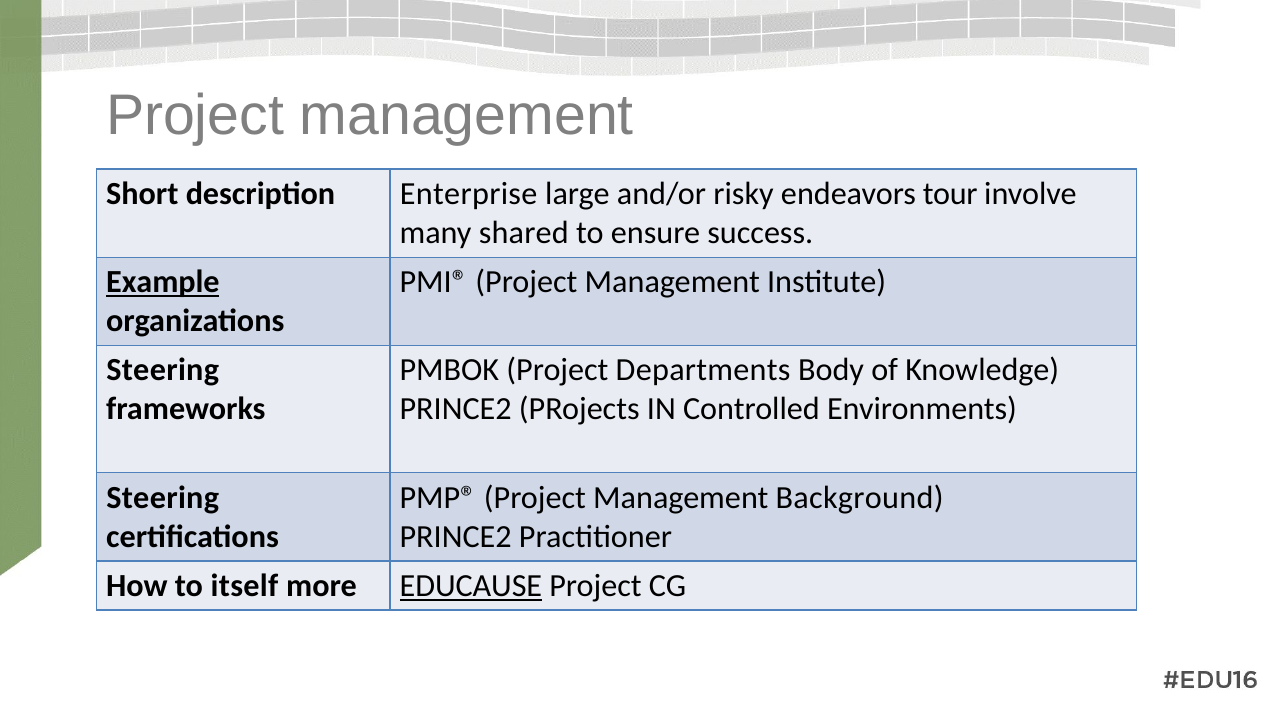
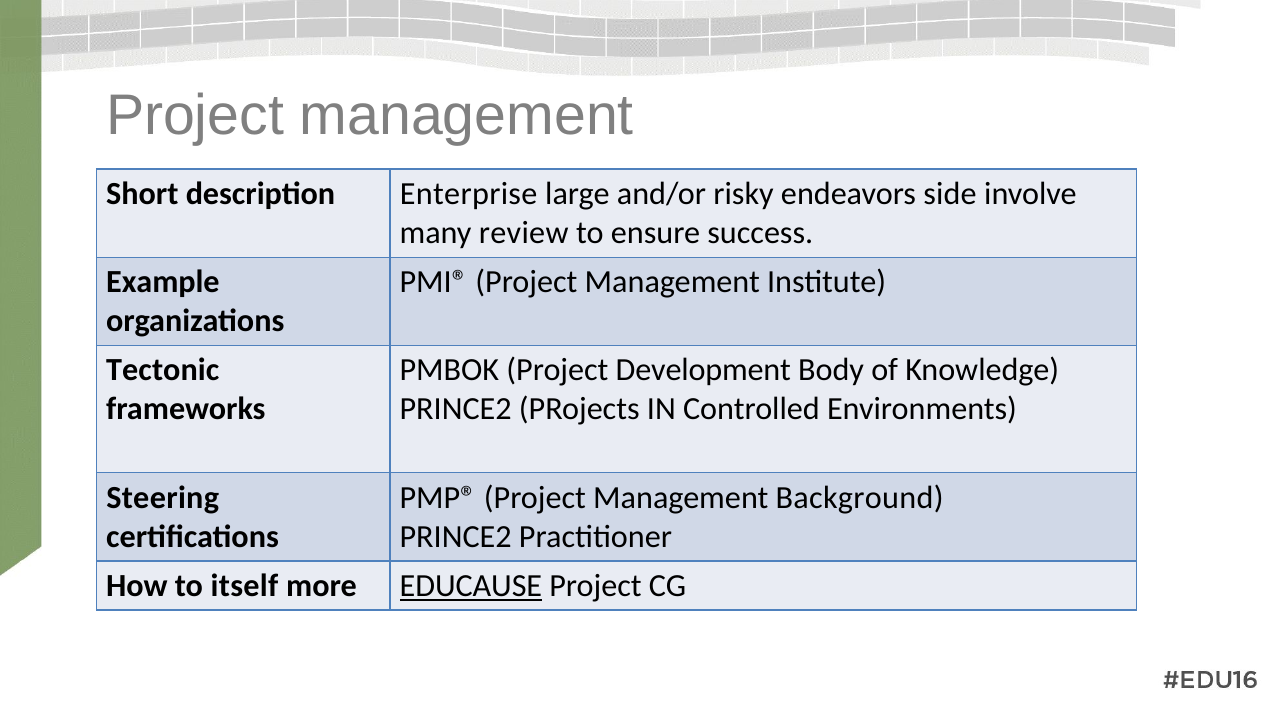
tour: tour -> side
shared: shared -> review
Example underline: present -> none
Steering at (163, 370): Steering -> Tectonic
Departments: Departments -> Development
